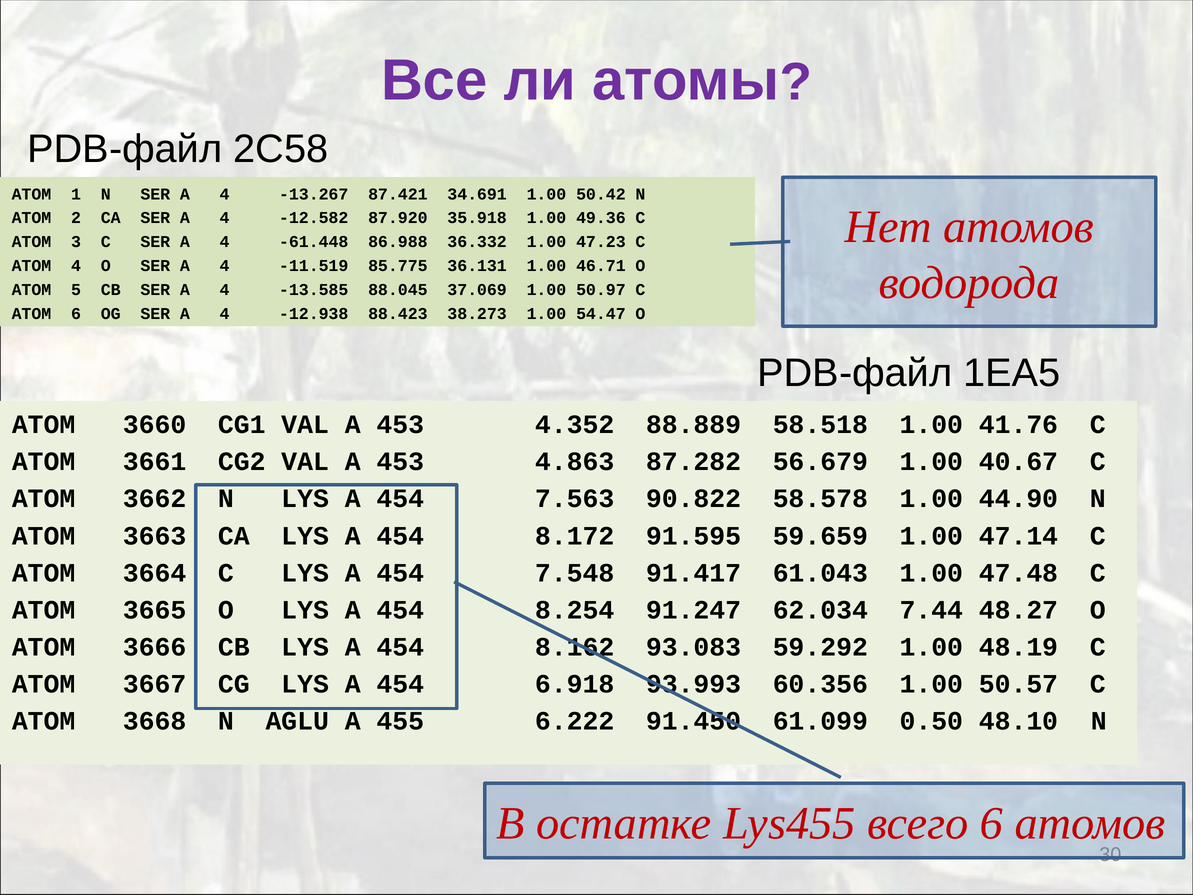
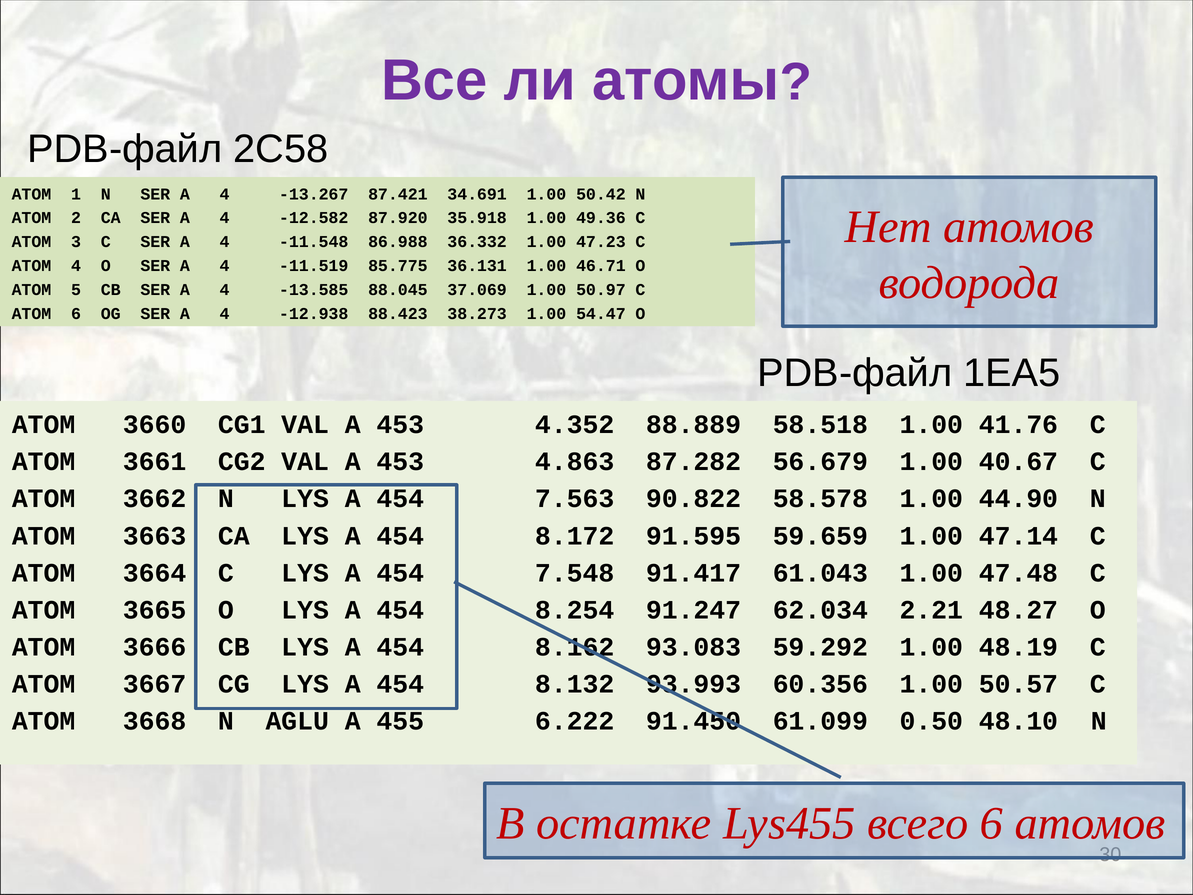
-61.448: -61.448 -> -11.548
7.44: 7.44 -> 2.21
6.918: 6.918 -> 8.132
